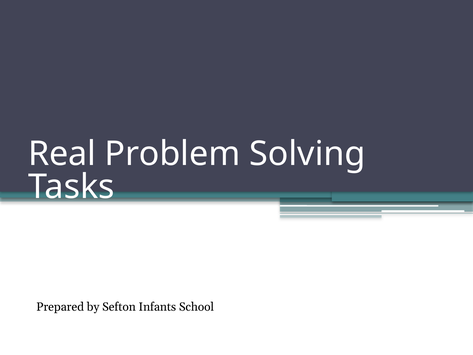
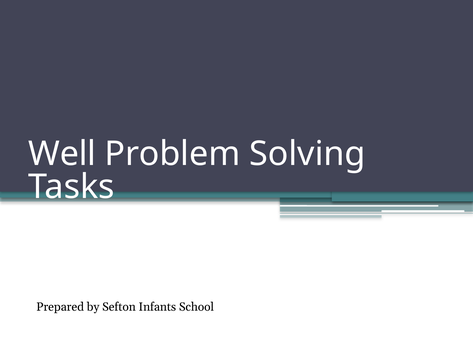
Real: Real -> Well
